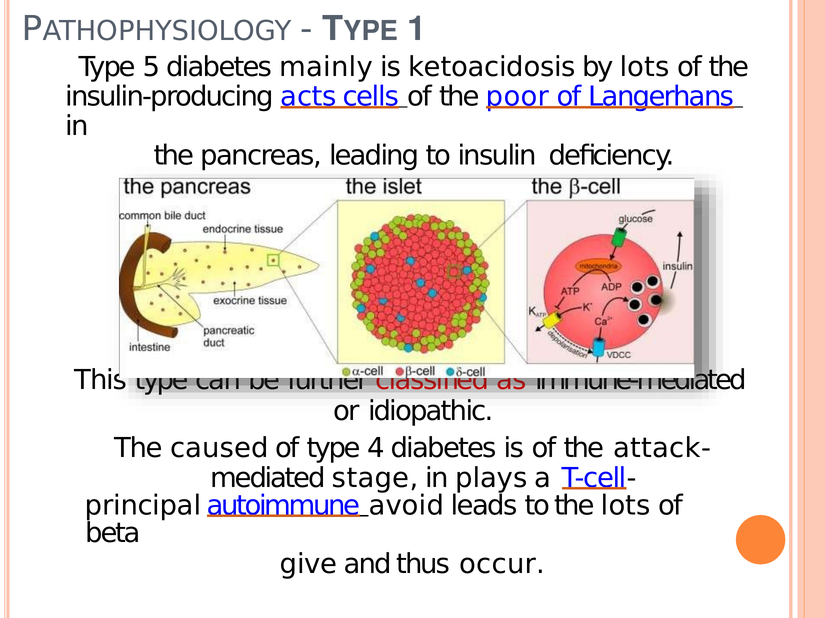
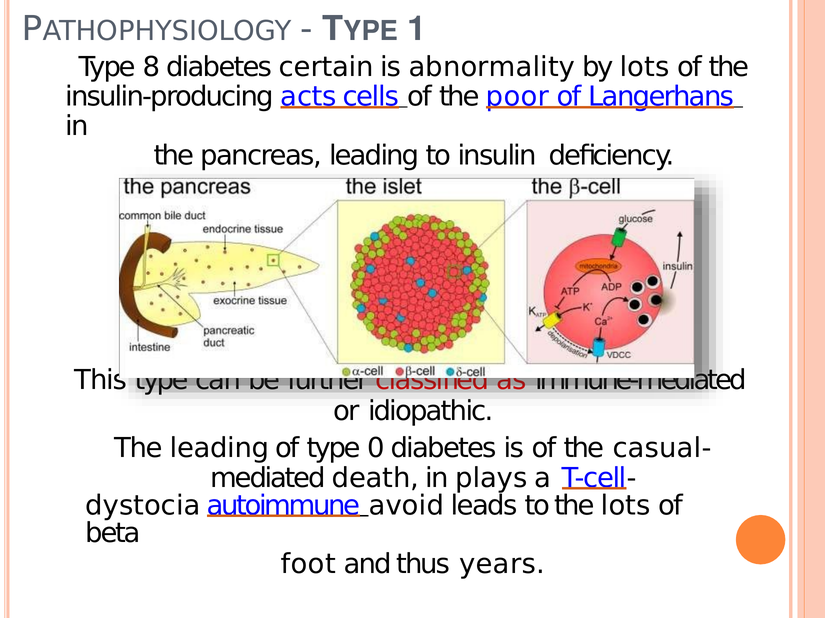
5: 5 -> 8
mainly: mainly -> certain
ketoacidosis: ketoacidosis -> abnormality
The caused: caused -> leading
4: 4 -> 0
attack-: attack- -> casual-
stage: stage -> death
principal: principal -> dystocia
give: give -> foot
occur: occur -> years
